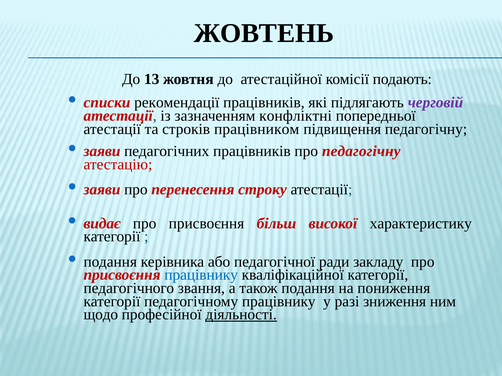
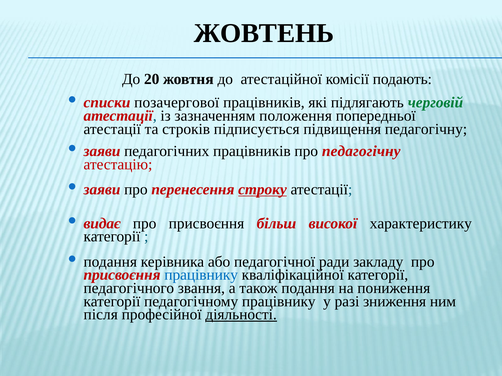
13: 13 -> 20
рекомендації: рекомендації -> позачергової
черговій colour: purple -> green
конфліктні: конфліктні -> положення
працівником: працівником -> підписується
строку underline: none -> present
щодо: щодо -> після
